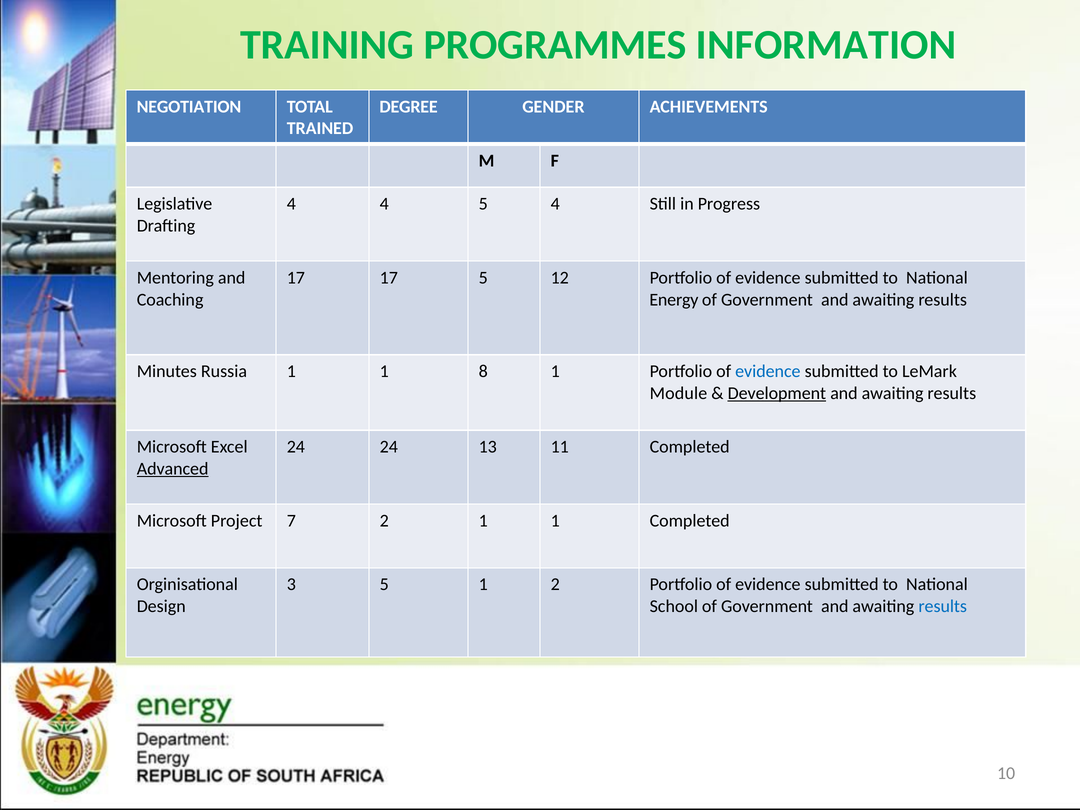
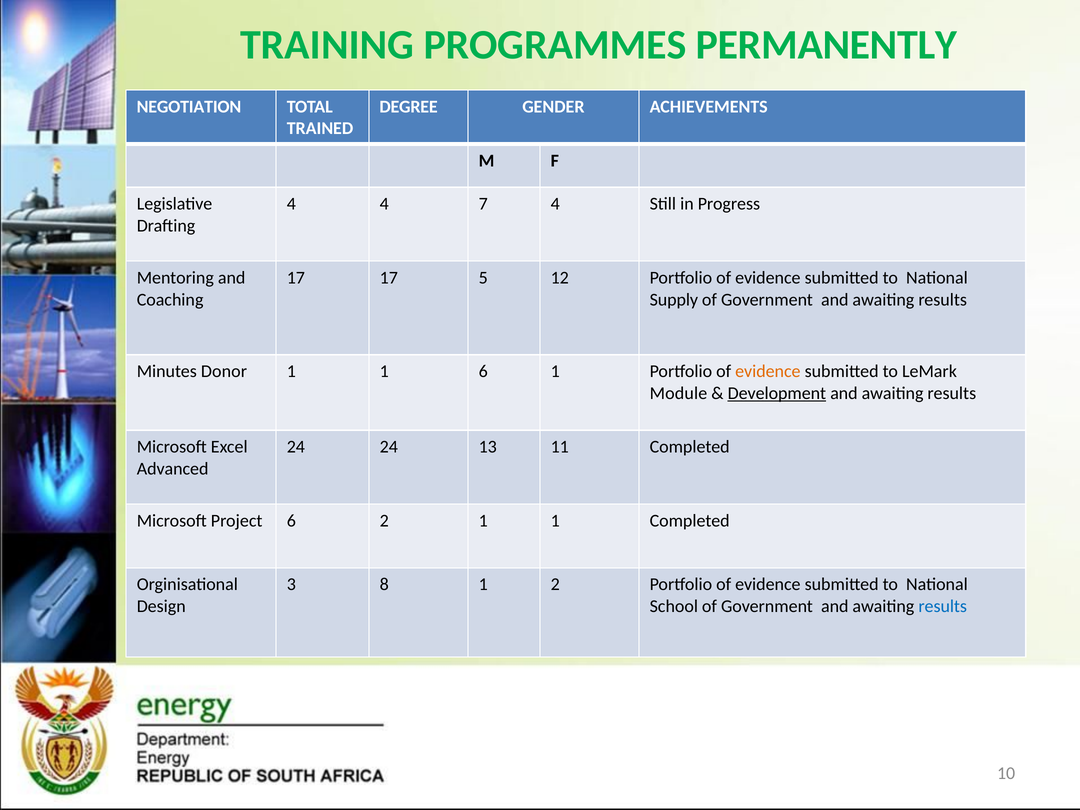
INFORMATION: INFORMATION -> PERMANENTLY
4 5: 5 -> 7
Energy: Energy -> Supply
Russia: Russia -> Donor
1 8: 8 -> 6
evidence at (768, 371) colour: blue -> orange
Advanced underline: present -> none
Project 7: 7 -> 6
3 5: 5 -> 8
